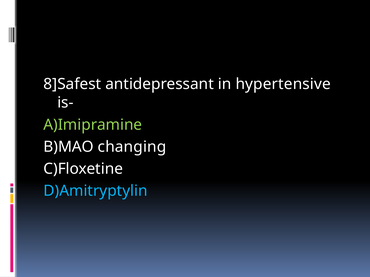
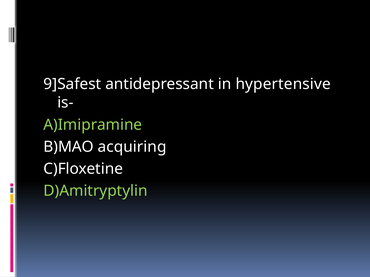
8]Safest: 8]Safest -> 9]Safest
changing: changing -> acquiring
D)Amitryptylin colour: light blue -> light green
